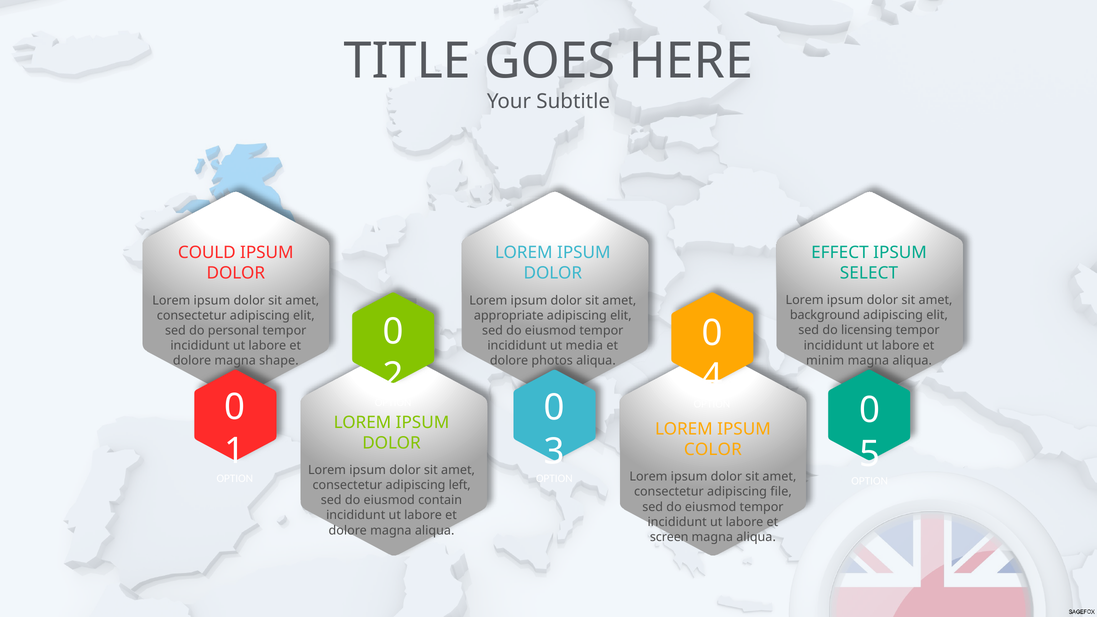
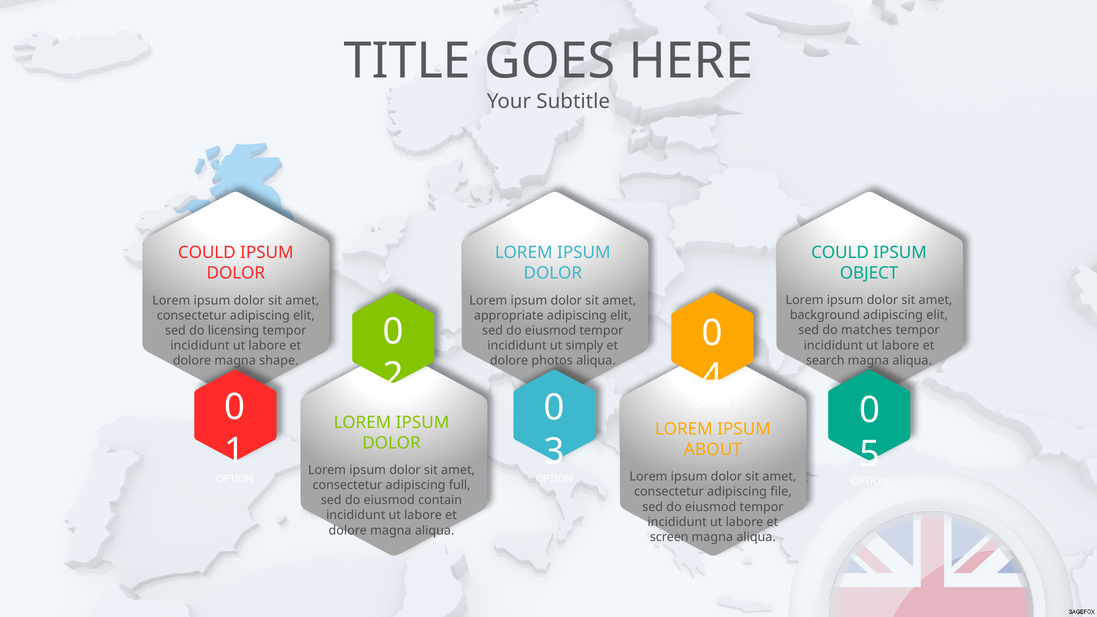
EFFECT at (840, 252): EFFECT -> COULD
SELECT: SELECT -> OBJECT
licensing: licensing -> matches
personal: personal -> licensing
media: media -> simply
minim: minim -> search
COLOR: COLOR -> ABOUT
left: left -> full
